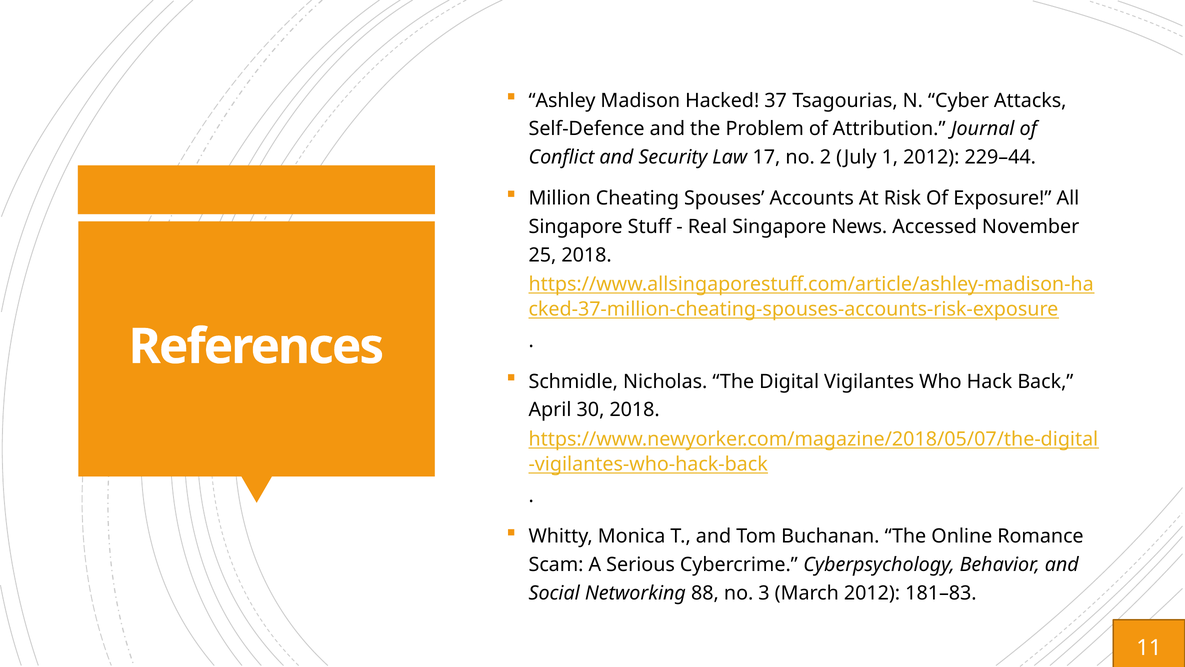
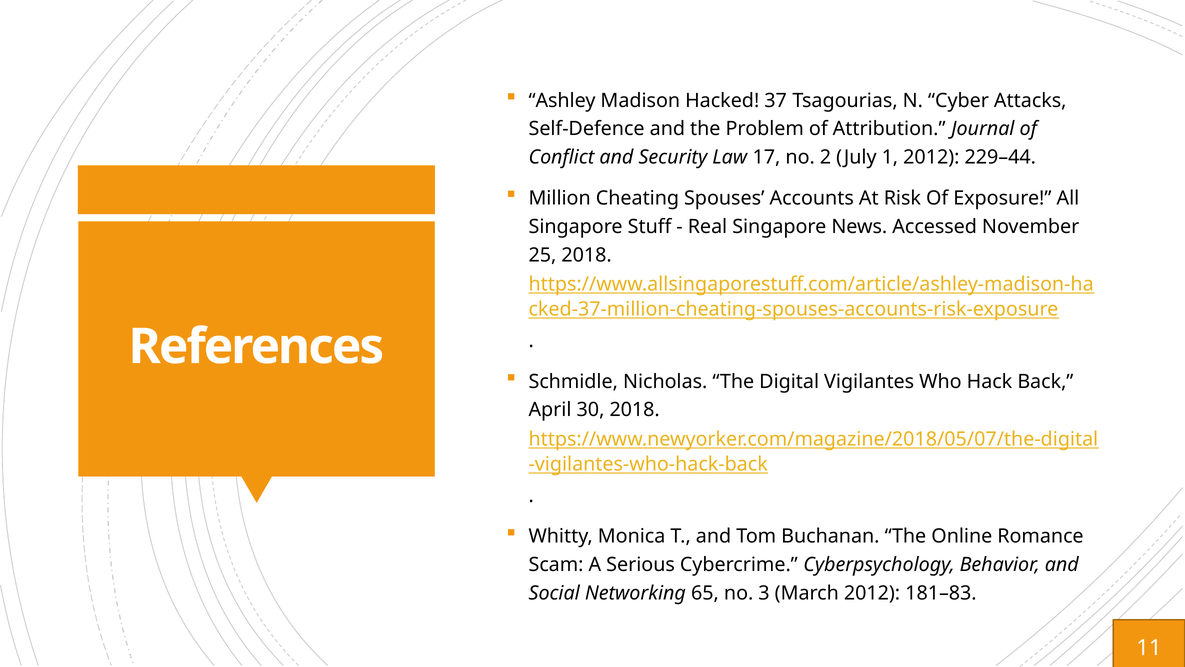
88: 88 -> 65
